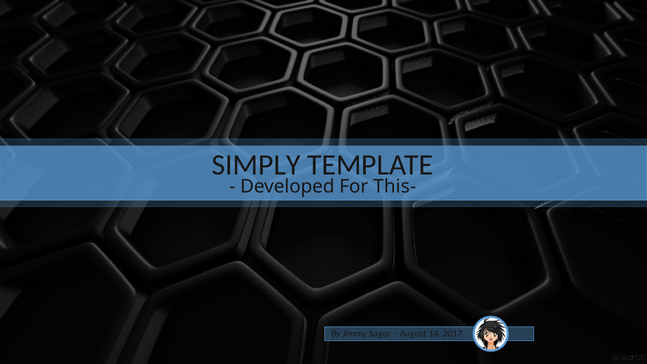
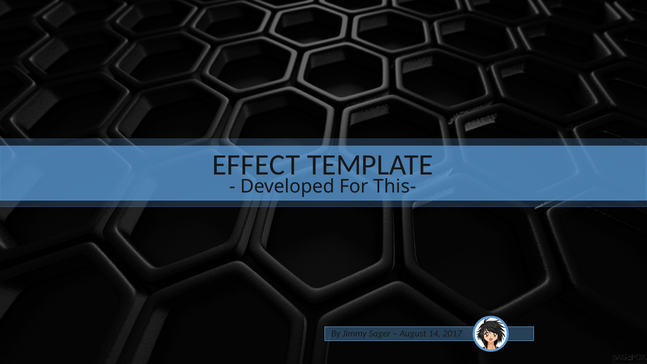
SIMPLY: SIMPLY -> EFFECT
